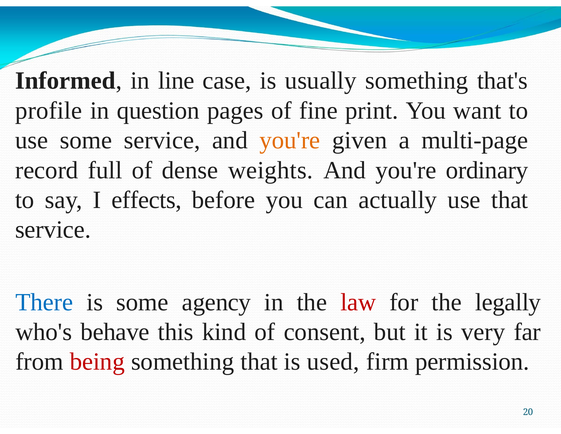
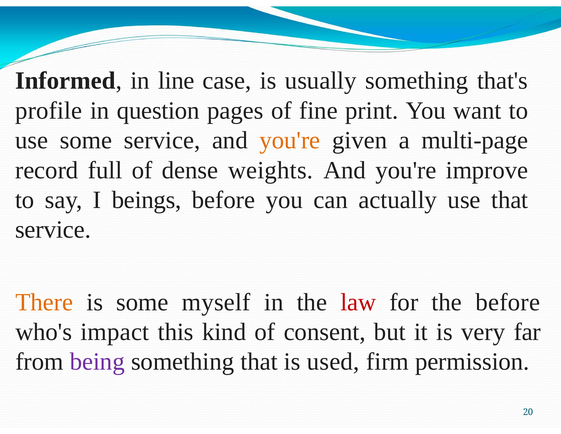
ordinary: ordinary -> improve
effects: effects -> beings
There colour: blue -> orange
agency: agency -> myself
the legally: legally -> before
behave: behave -> impact
being colour: red -> purple
